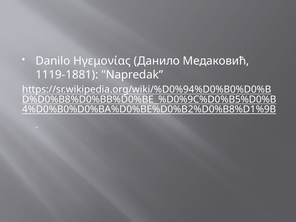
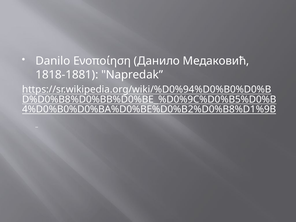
Ηγεμονίας: Ηγεμονίας -> Ενοποίηση
1119-1881: 1119-1881 -> 1818-1881
